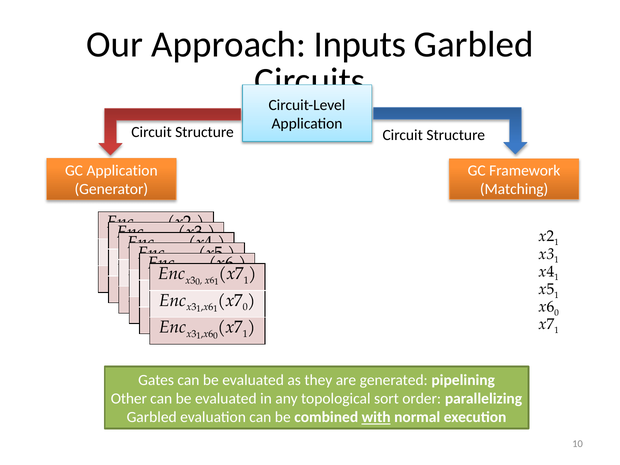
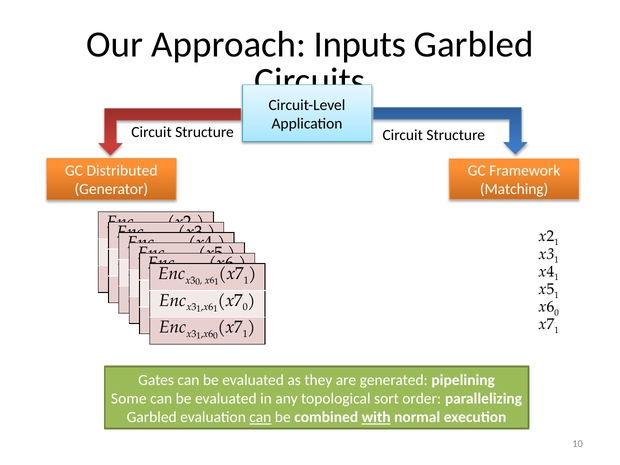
GC Application: Application -> Distributed
Other: Other -> Some
can at (260, 417) underline: none -> present
